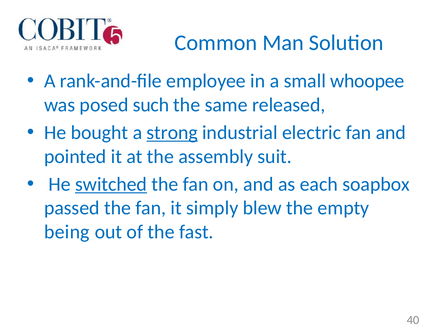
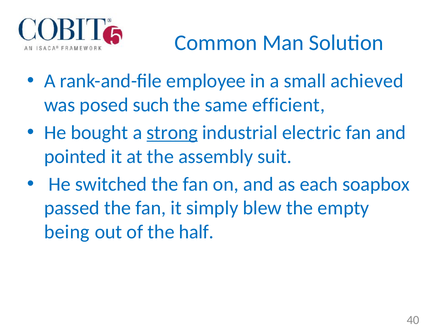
whoopee: whoopee -> achieved
released: released -> efficient
switched underline: present -> none
fast: fast -> half
